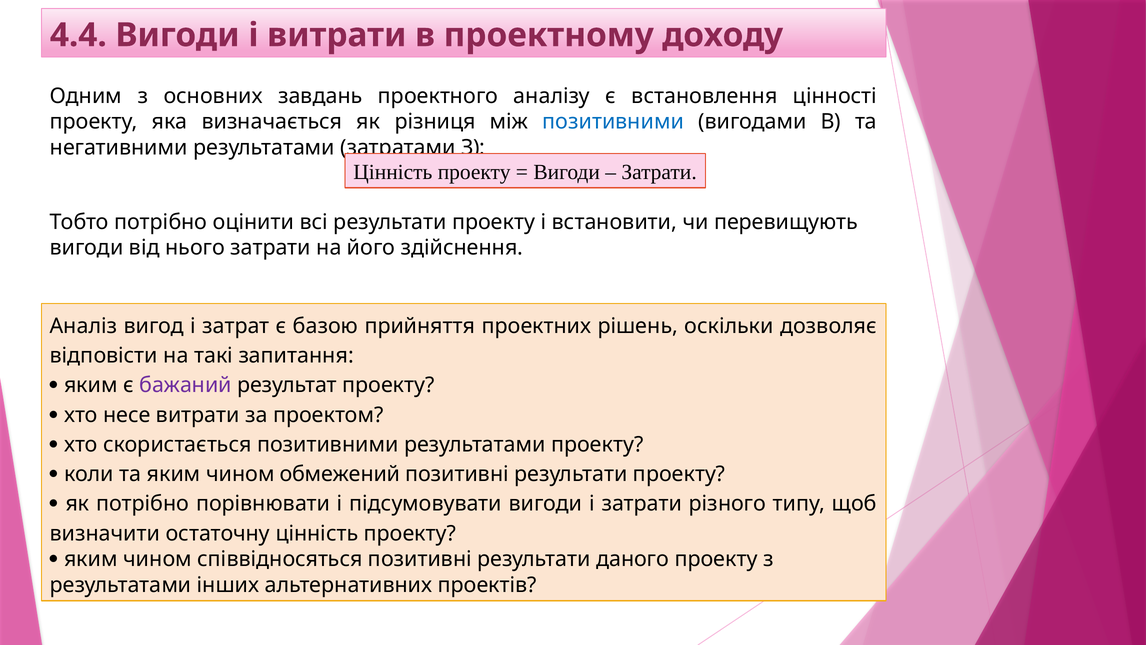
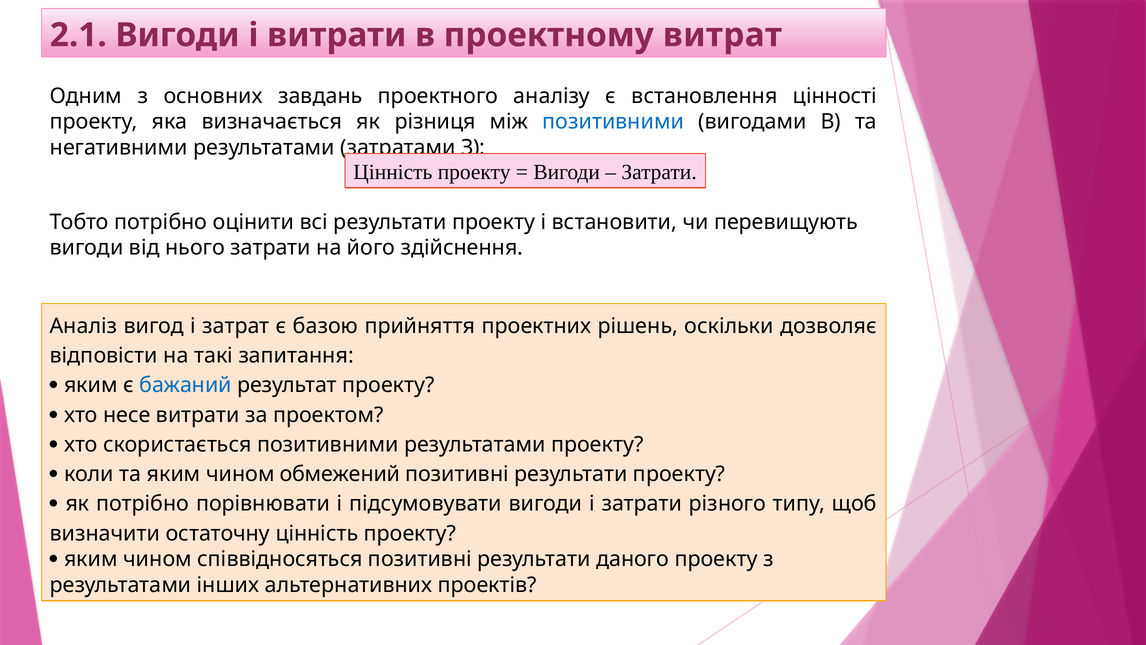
4.4: 4.4 -> 2.1
доходу: доходу -> витрат
бажаний colour: purple -> blue
